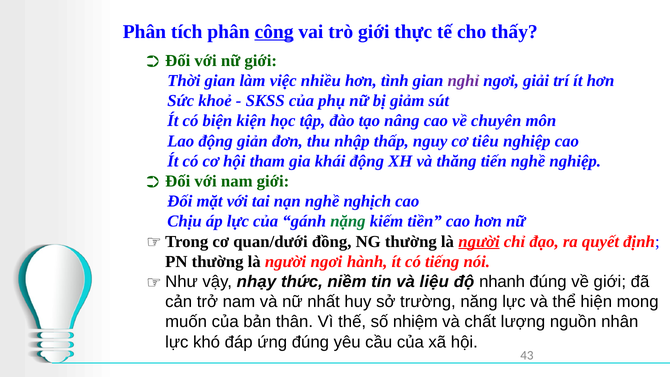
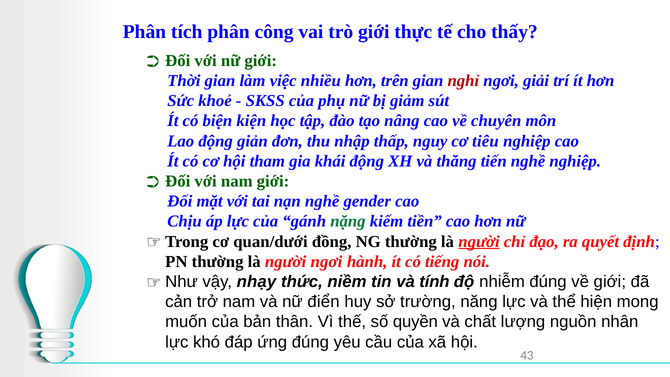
công underline: present -> none
tình: tình -> trên
nghỉ colour: purple -> red
nghịch: nghịch -> gender
liệu: liệu -> tính
nhanh: nhanh -> nhiễm
nhất: nhất -> điển
nhiệm: nhiệm -> quyền
